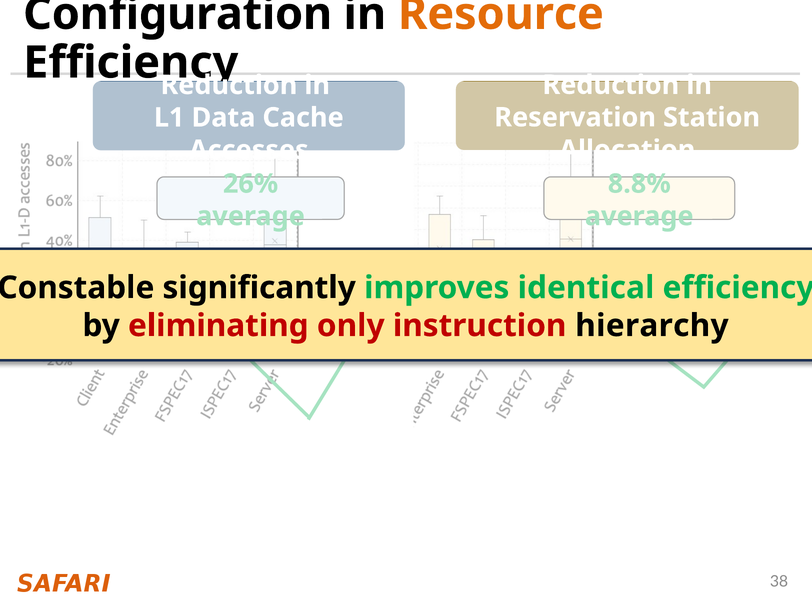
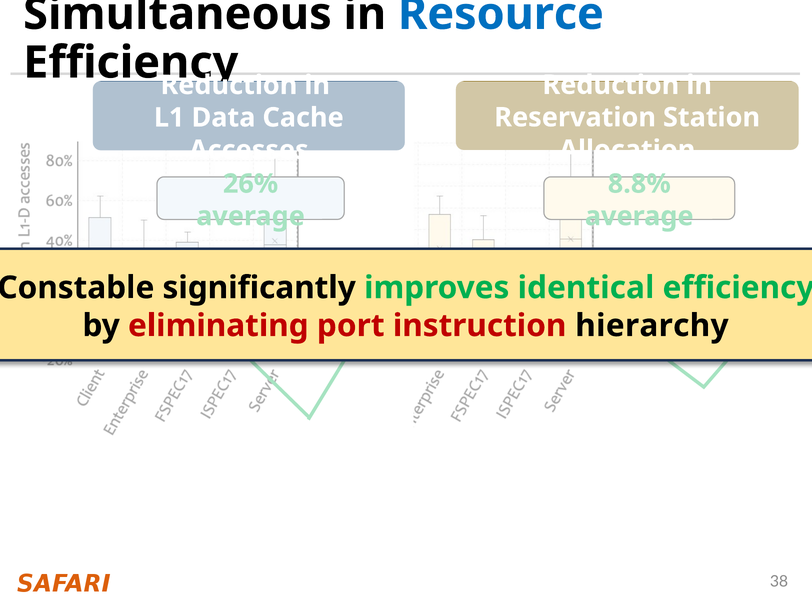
Configuration: Configuration -> Simultaneous
Resource colour: orange -> blue
only: only -> port
